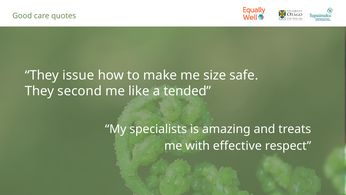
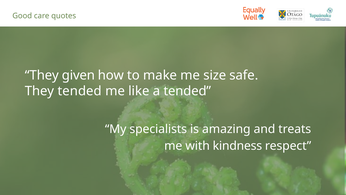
issue: issue -> given
They second: second -> tended
effective: effective -> kindness
